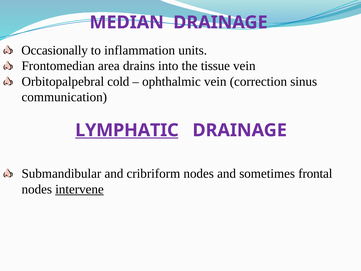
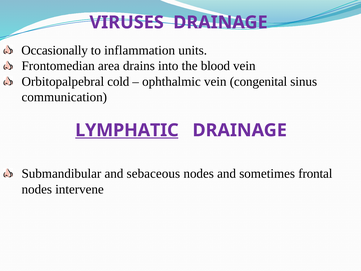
MEDIAN: MEDIAN -> VIRUSES
tissue: tissue -> blood
correction: correction -> congenital
cribriform: cribriform -> sebaceous
intervene underline: present -> none
